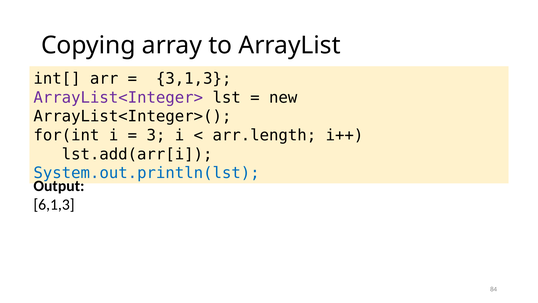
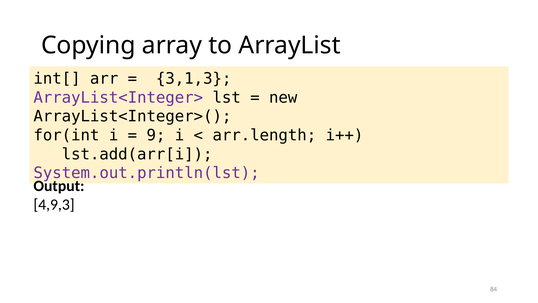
3: 3 -> 9
System.out.println(lst colour: blue -> purple
6,1,3: 6,1,3 -> 4,9,3
